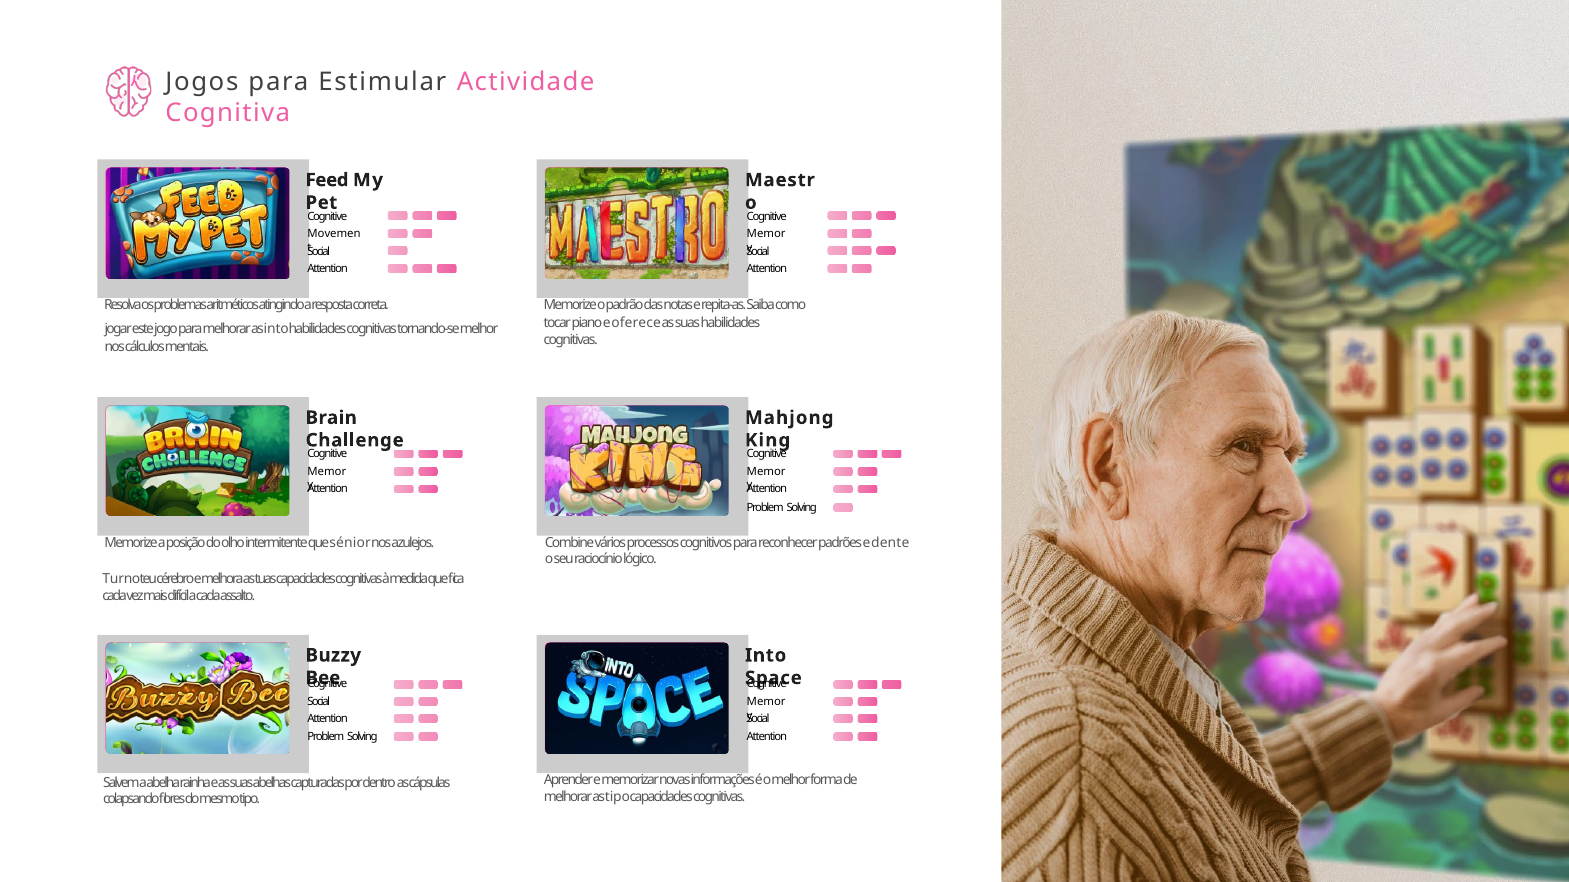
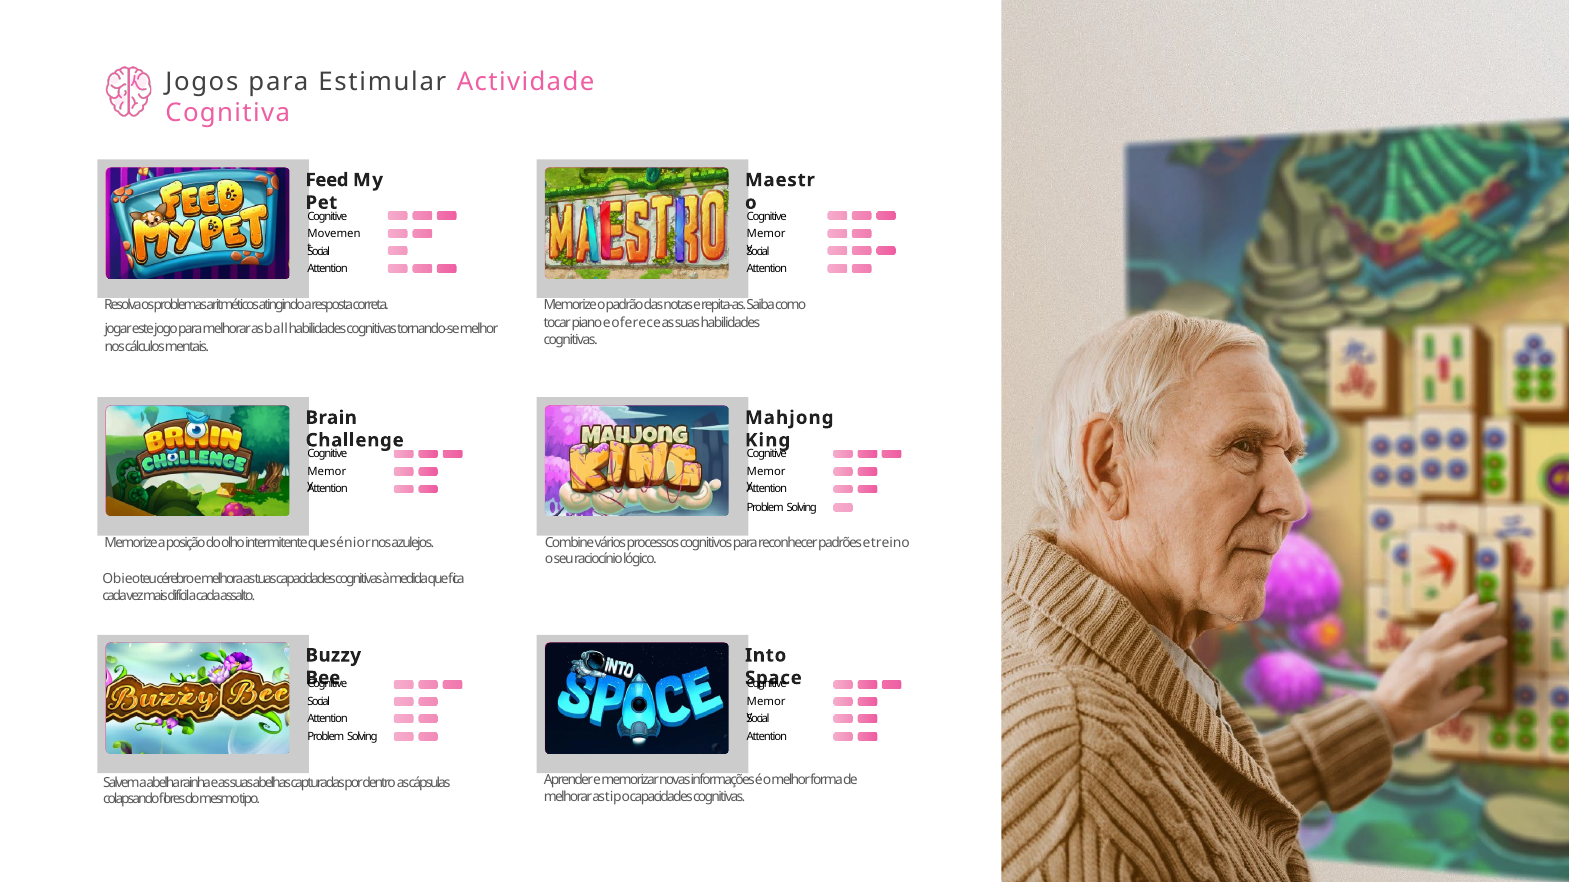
as into: into -> ball
dente: dente -> treino
Turn: Turn -> Obie
